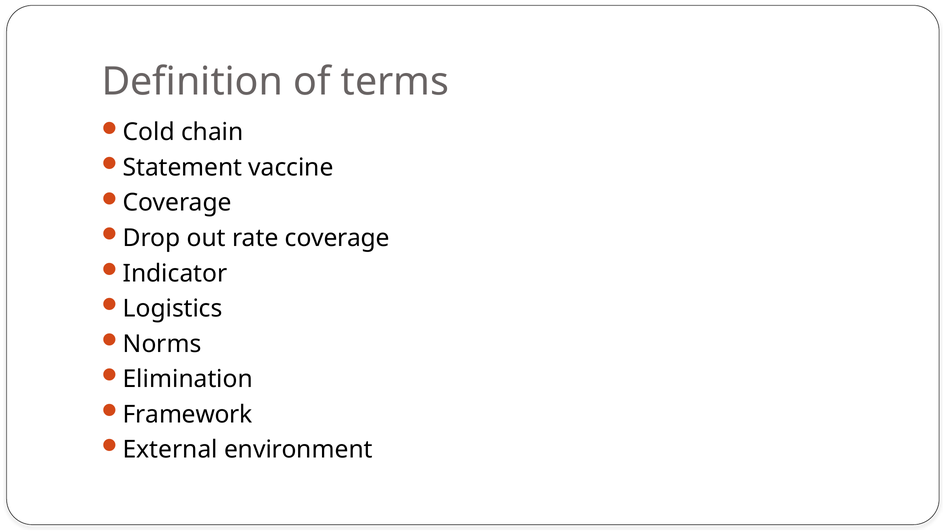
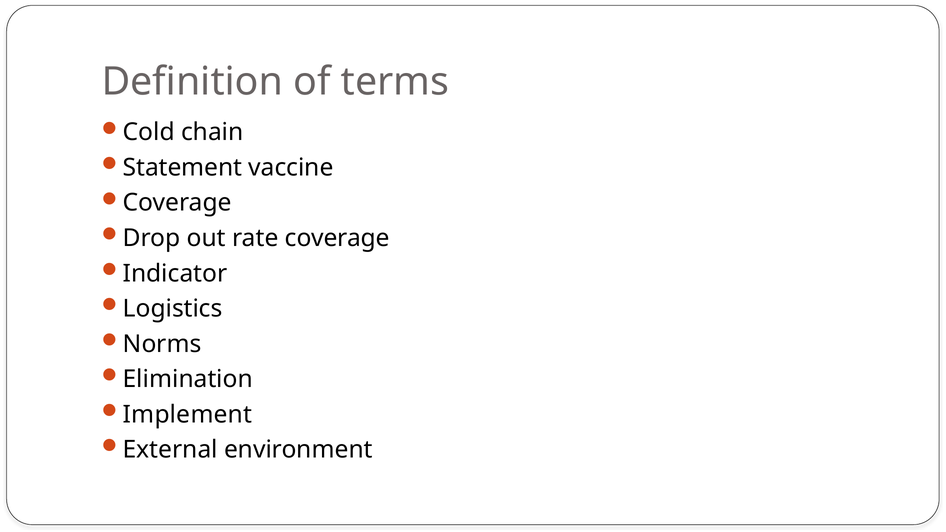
Framework: Framework -> Implement
